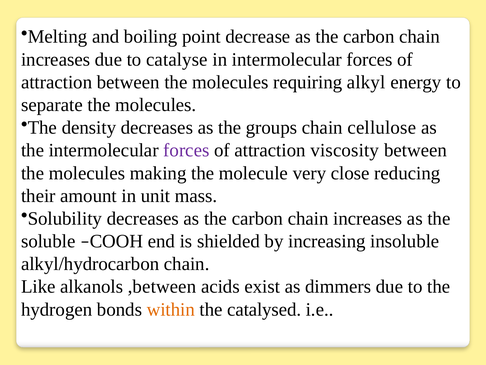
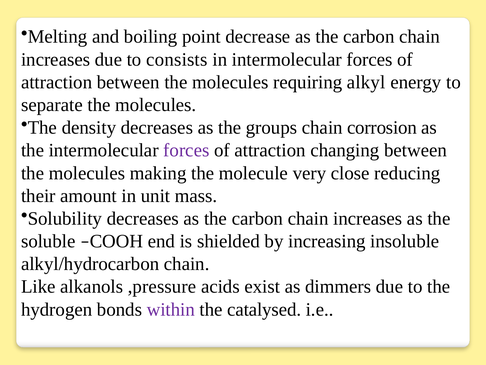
catalyse: catalyse -> consists
cellulose: cellulose -> corrosion
viscosity: viscosity -> changing
,between: ,between -> ,pressure
within colour: orange -> purple
